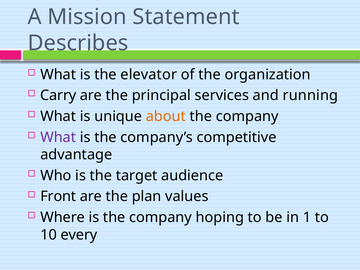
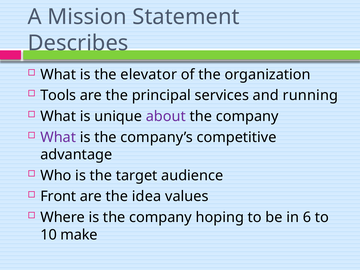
Carry: Carry -> Tools
about colour: orange -> purple
plan: plan -> idea
1: 1 -> 6
every: every -> make
